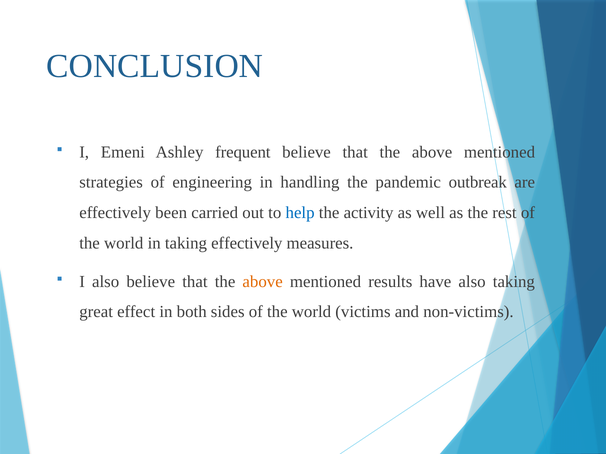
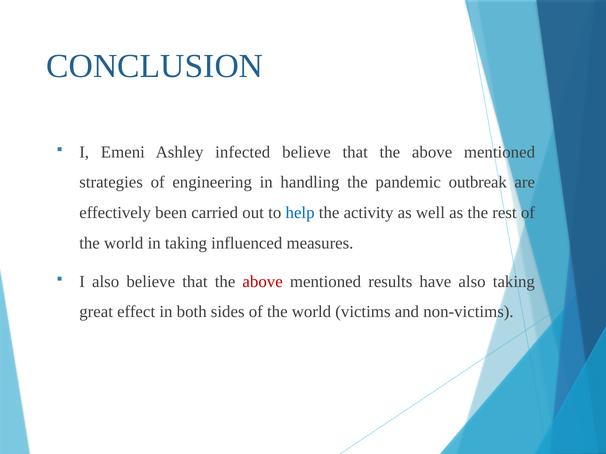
frequent: frequent -> infected
taking effectively: effectively -> influenced
above at (263, 282) colour: orange -> red
